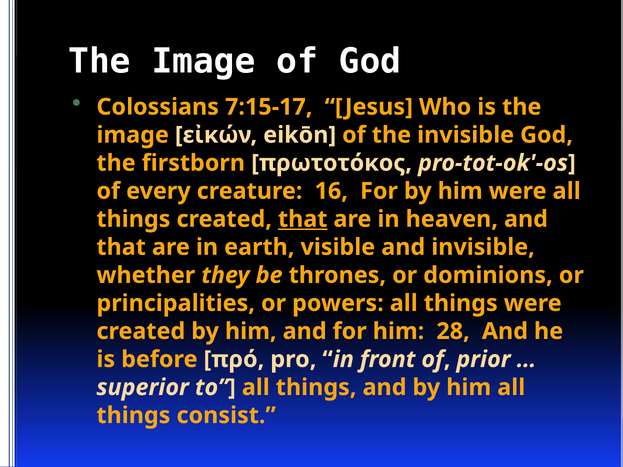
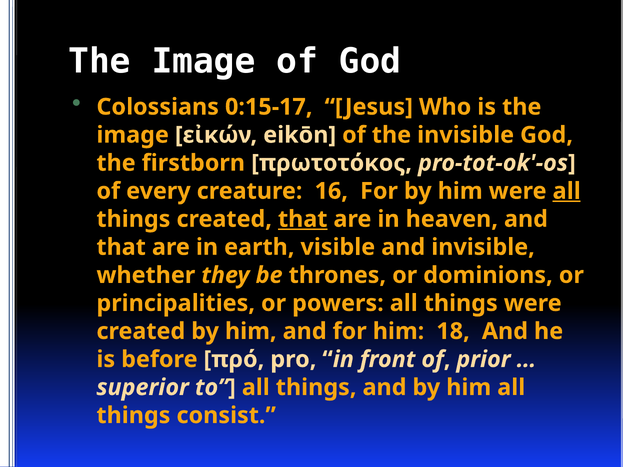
7:15-17: 7:15-17 -> 0:15-17
all at (567, 191) underline: none -> present
28: 28 -> 18
